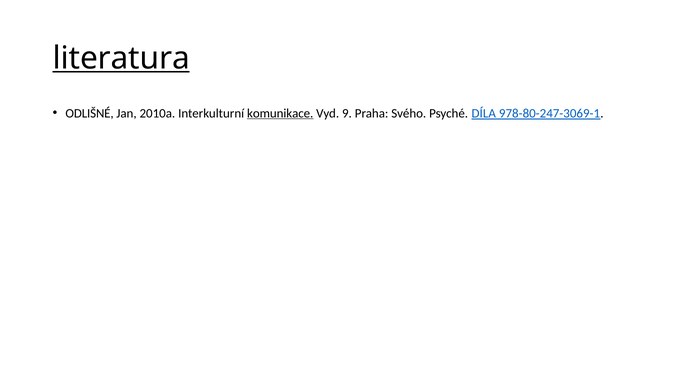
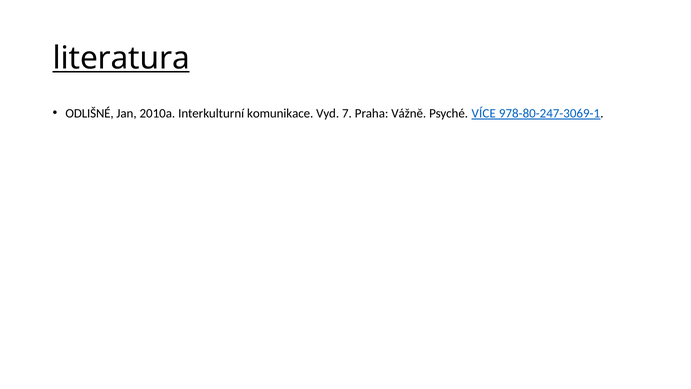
komunikace underline: present -> none
9: 9 -> 7
Svého: Svého -> Vážně
DÍLA: DÍLA -> VÍCE
